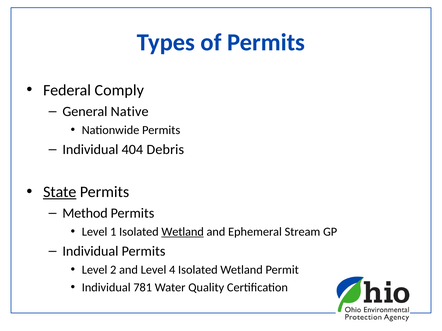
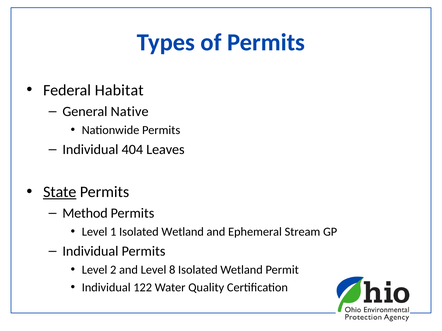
Comply: Comply -> Habitat
Debris: Debris -> Leaves
Wetland at (183, 232) underline: present -> none
4: 4 -> 8
781: 781 -> 122
